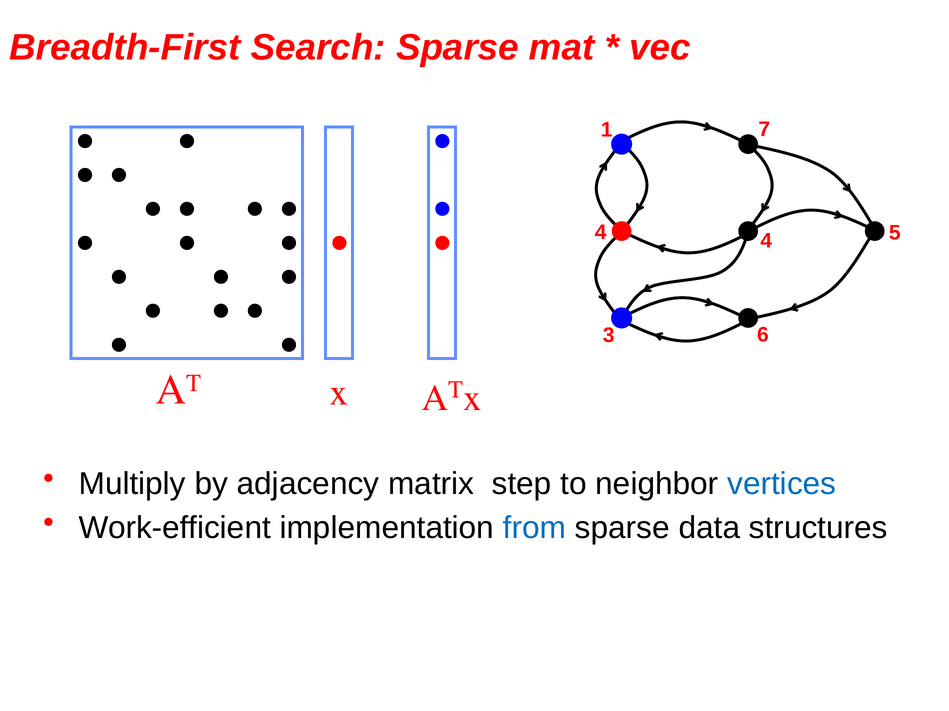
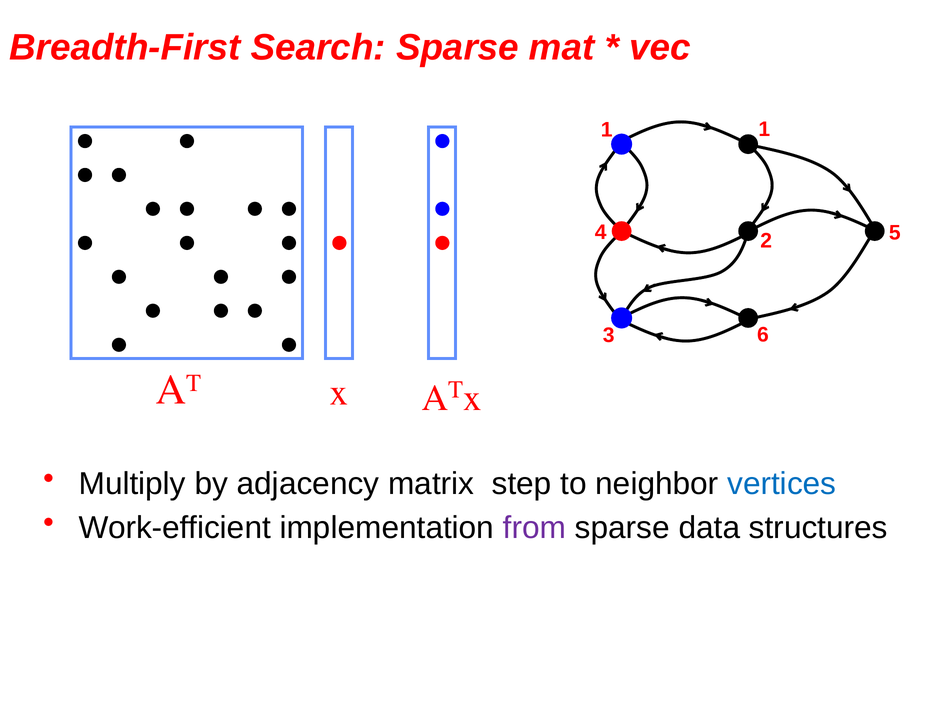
1 7: 7 -> 1
4 4: 4 -> 2
from colour: blue -> purple
